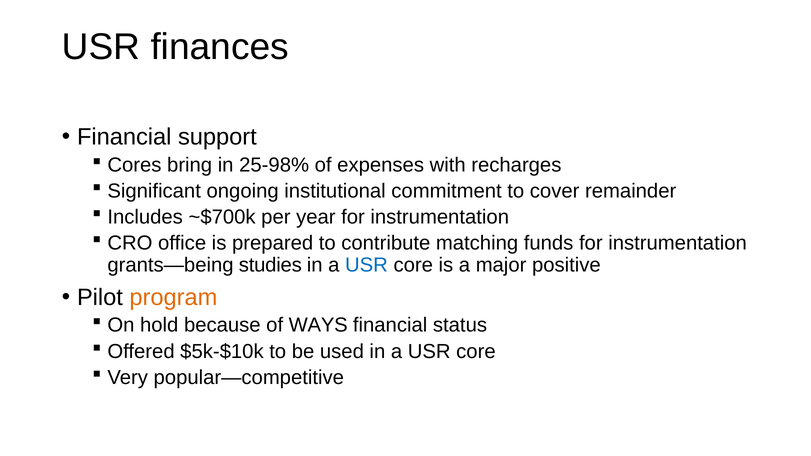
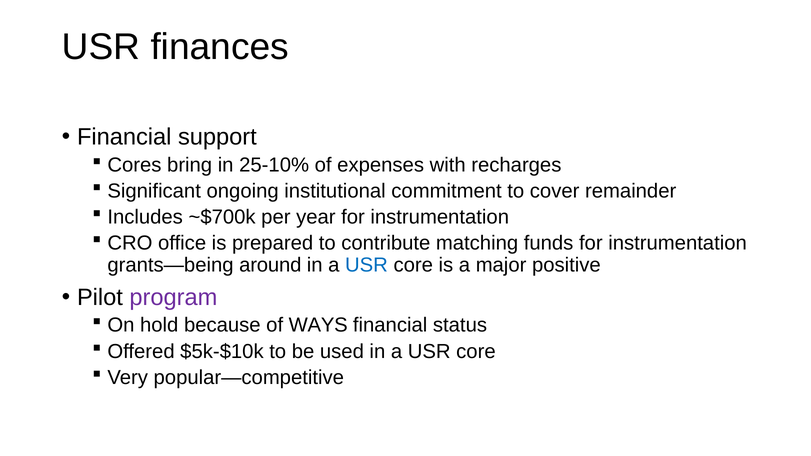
25-98%: 25-98% -> 25-10%
studies: studies -> around
program colour: orange -> purple
